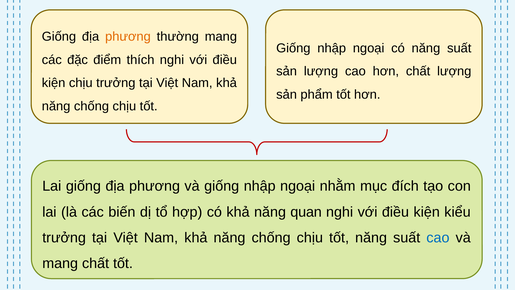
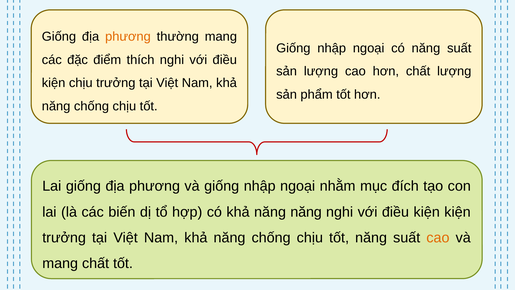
năng quan: quan -> năng
kiện kiểu: kiểu -> kiện
cao at (438, 237) colour: blue -> orange
